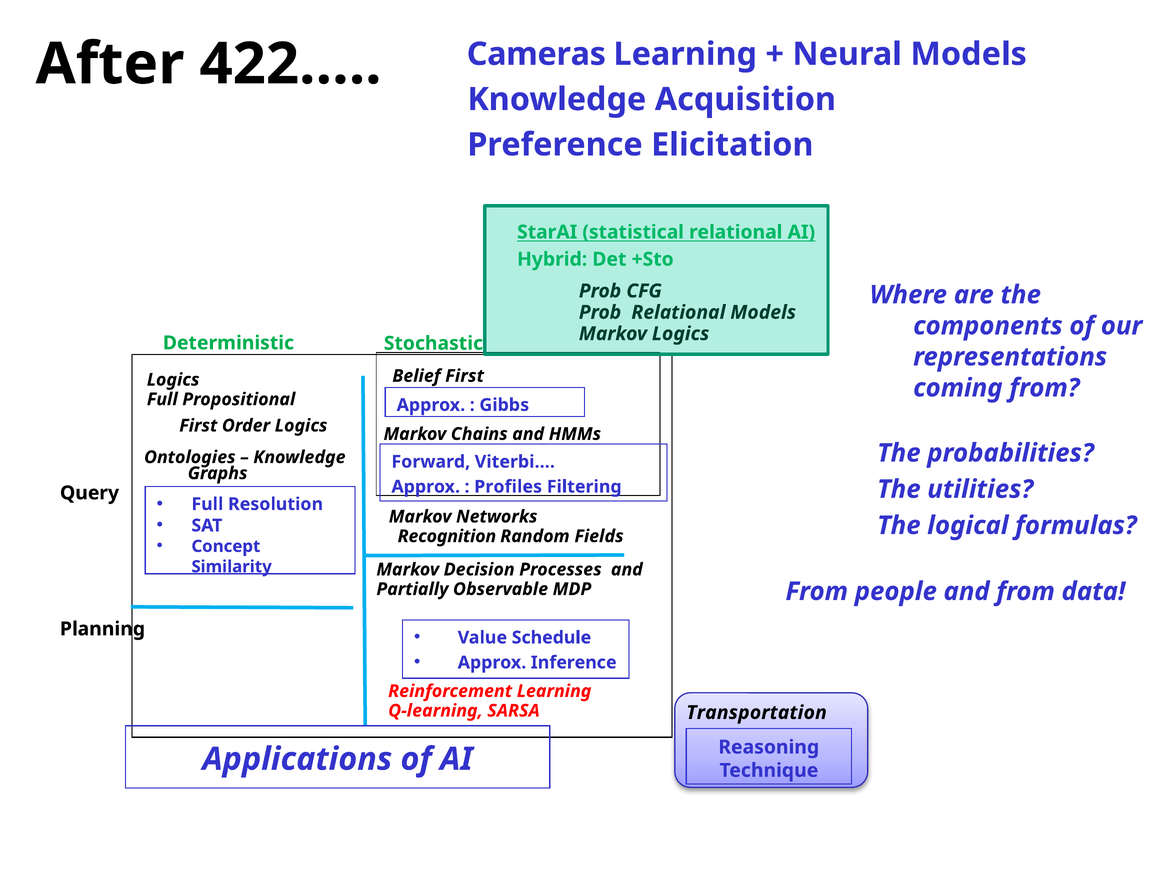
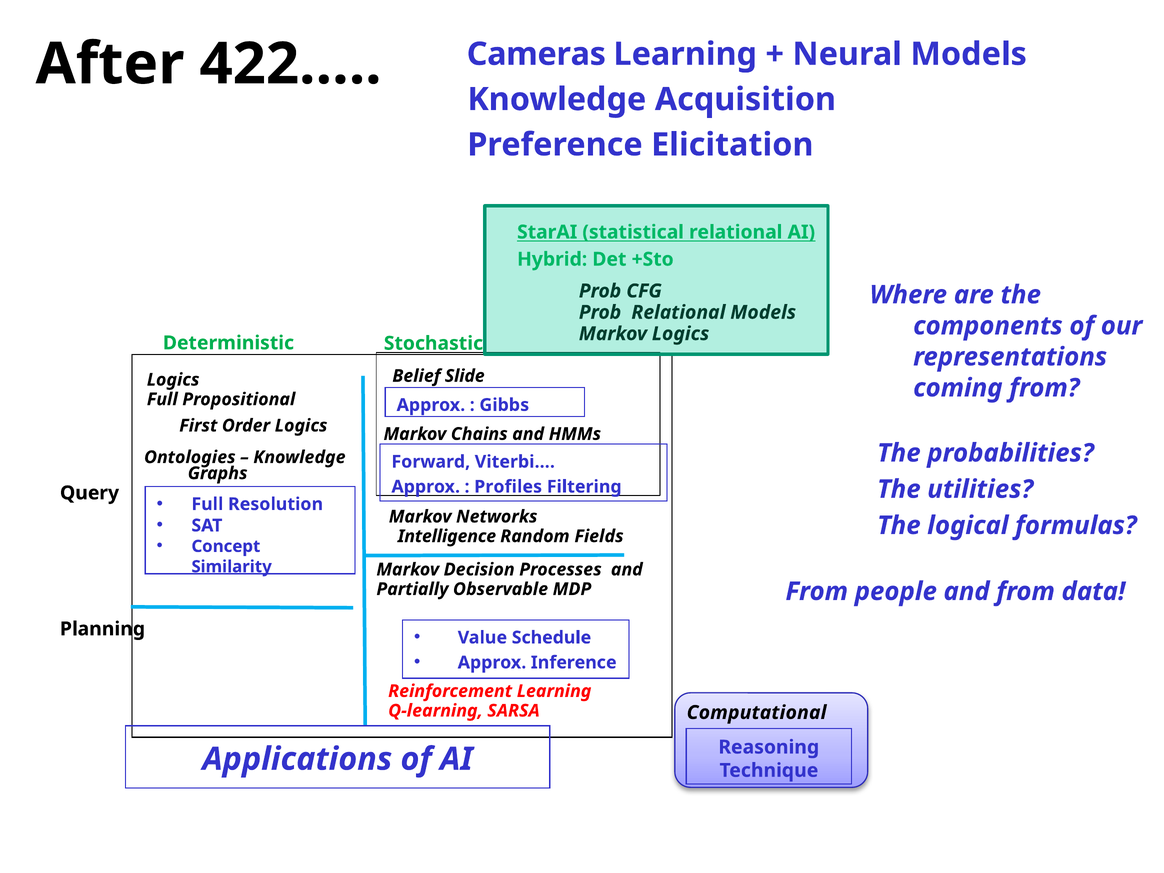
Belief First: First -> Slide
Recognition: Recognition -> Intelligence
Transportation: Transportation -> Computational
